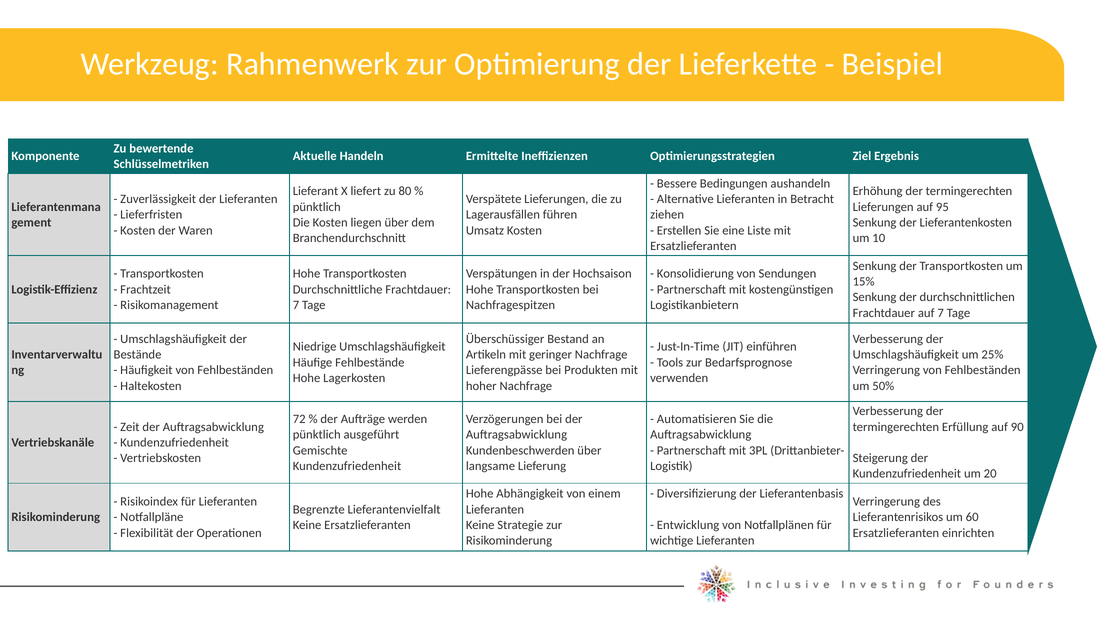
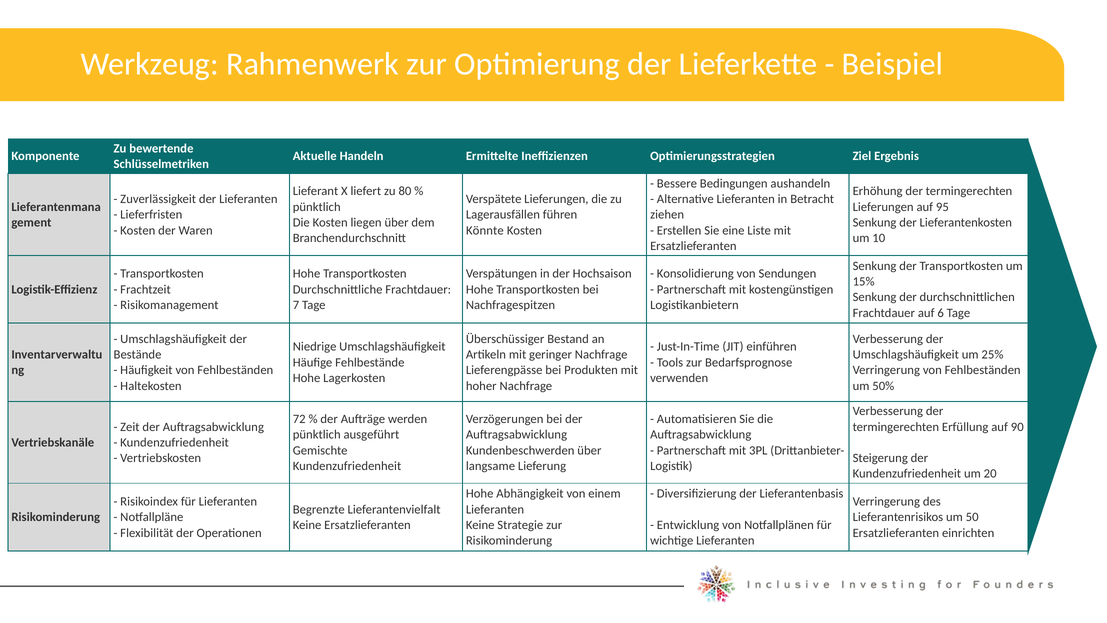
Umsatz: Umsatz -> Könnte
auf 7: 7 -> 6
60: 60 -> 50
